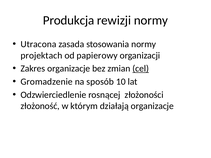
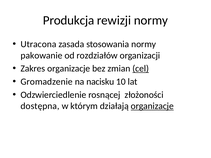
projektach: projektach -> pakowanie
papierowy: papierowy -> rozdziałów
sposób: sposób -> nacisku
złożoność: złożoność -> dostępna
organizacje at (152, 106) underline: none -> present
